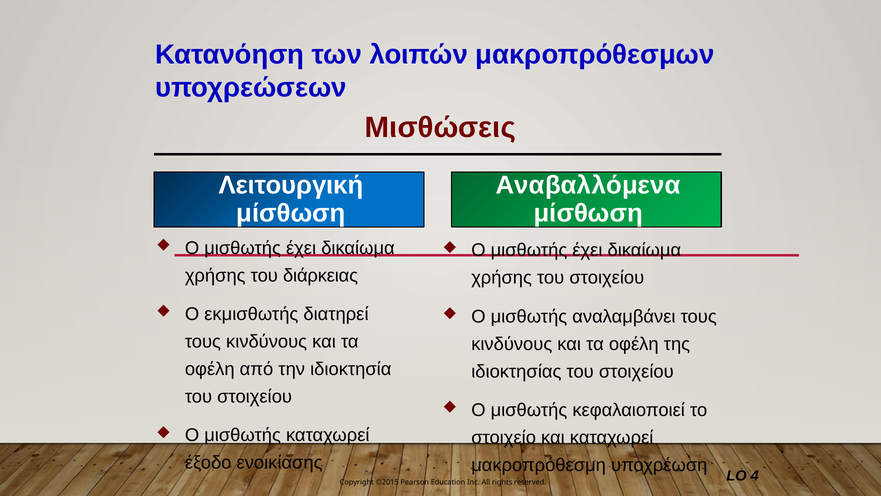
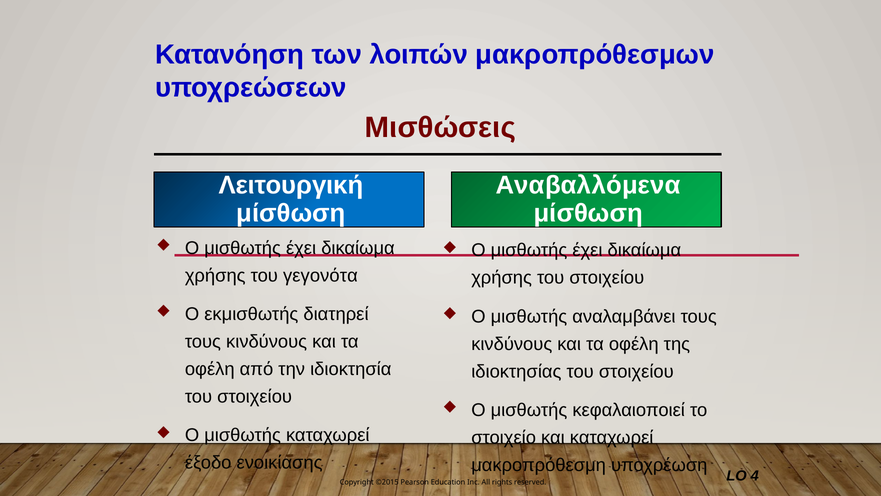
διάρκειας: διάρκειας -> γεγονότα
